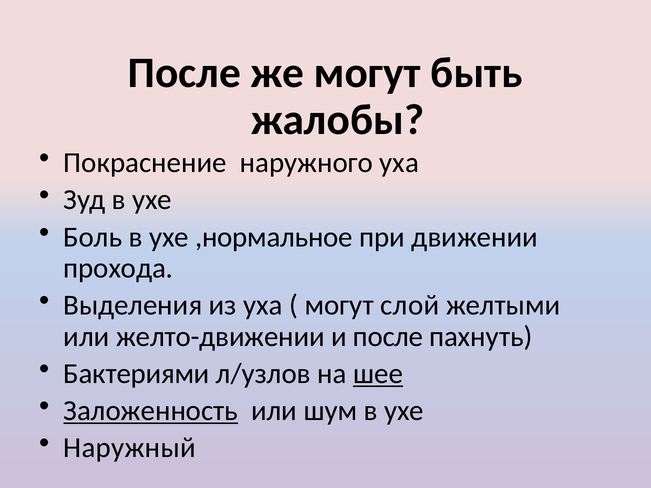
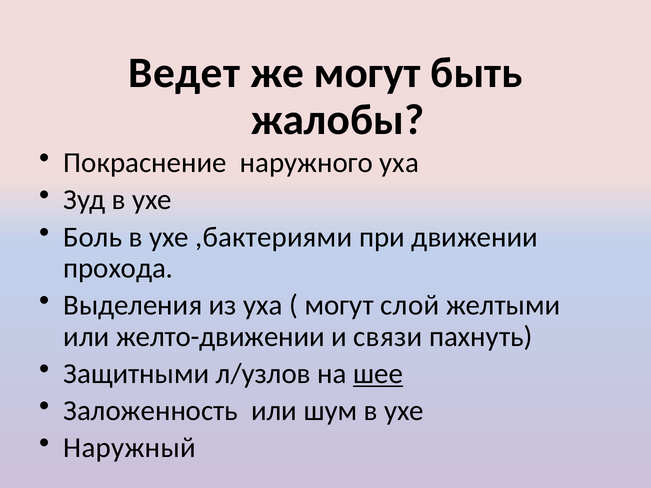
После at (184, 73): После -> Ведет
,нормальное: ,нормальное -> ,бактериями
и после: после -> связи
Бактериями: Бактериями -> Защитными
Заложенность underline: present -> none
